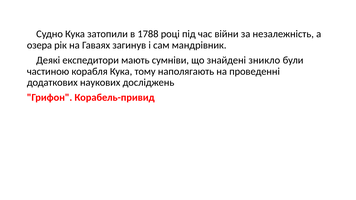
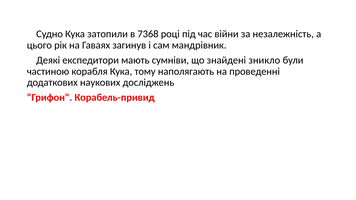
1788: 1788 -> 7368
озера: озера -> цього
